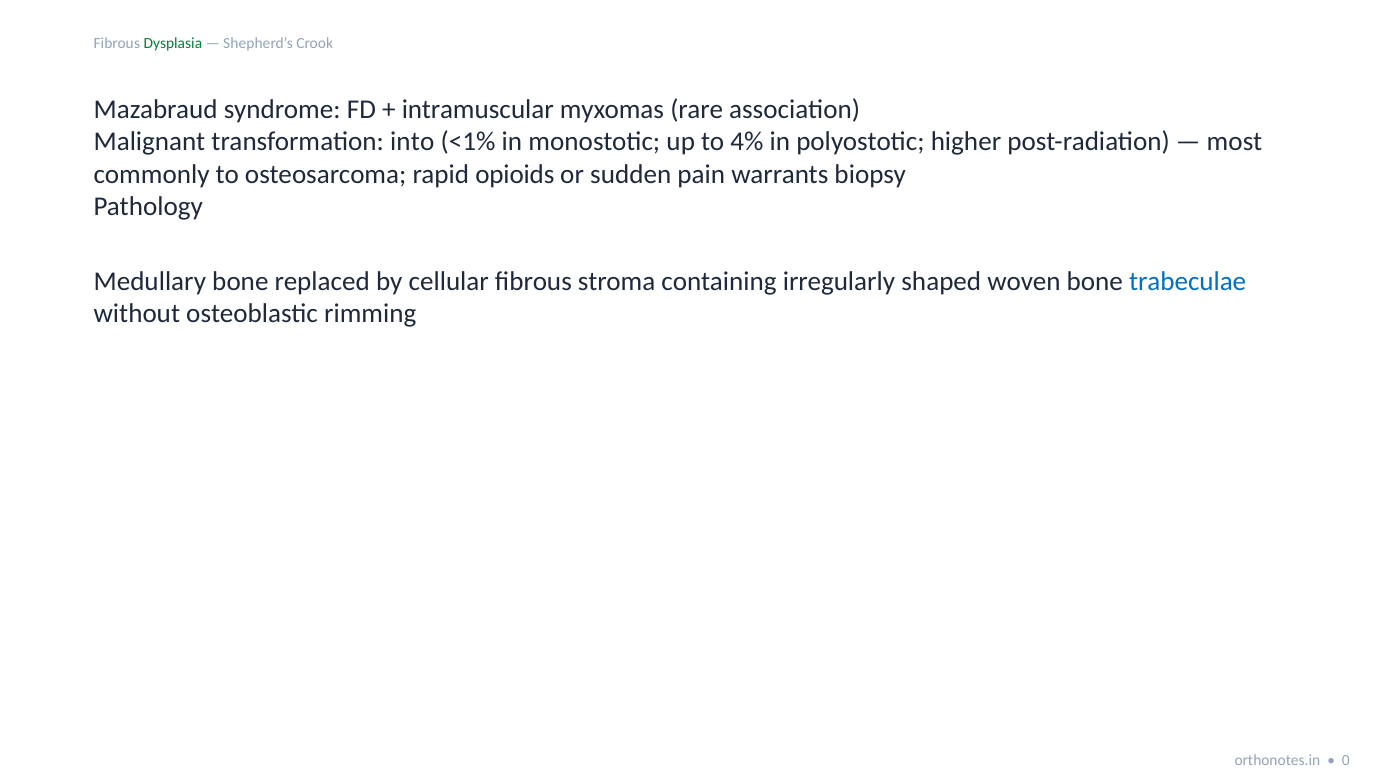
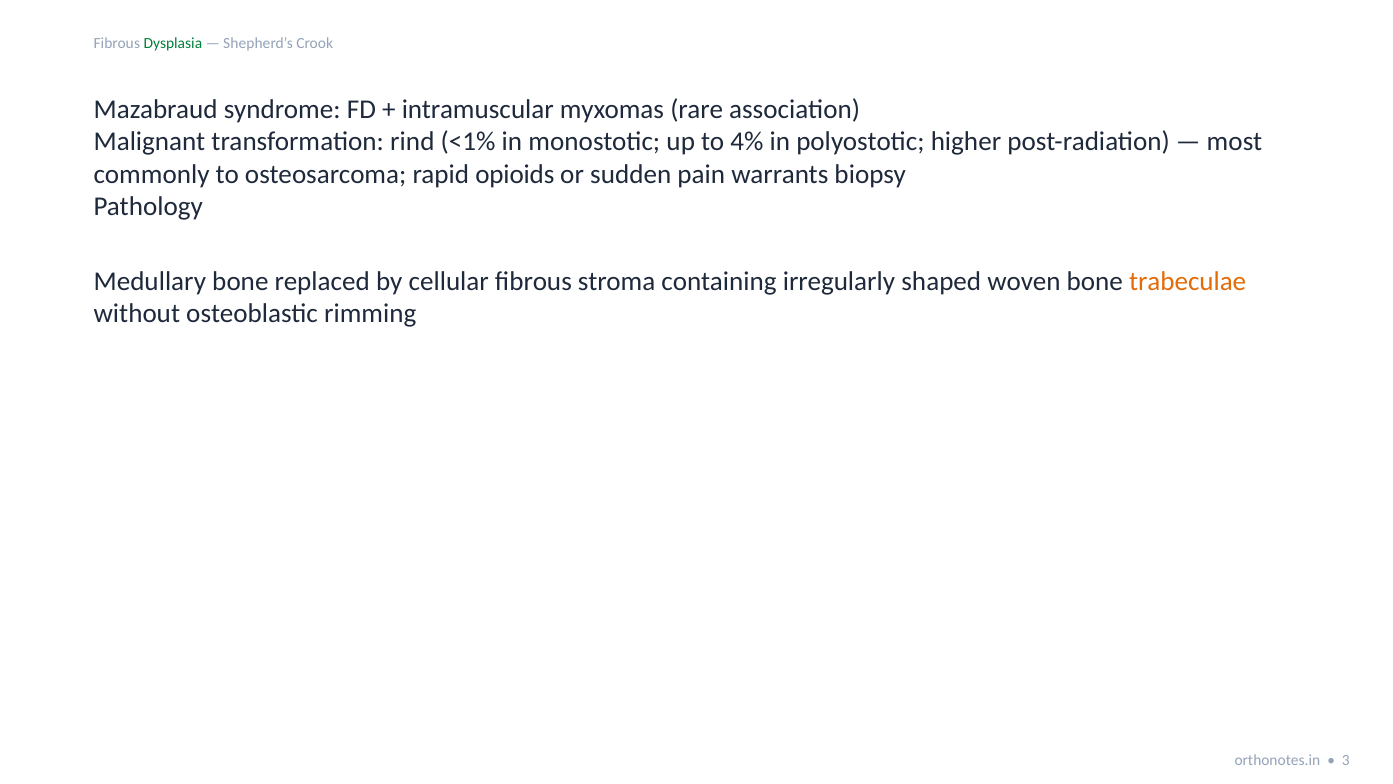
into: into -> rind
trabeculae colour: blue -> orange
0: 0 -> 3
